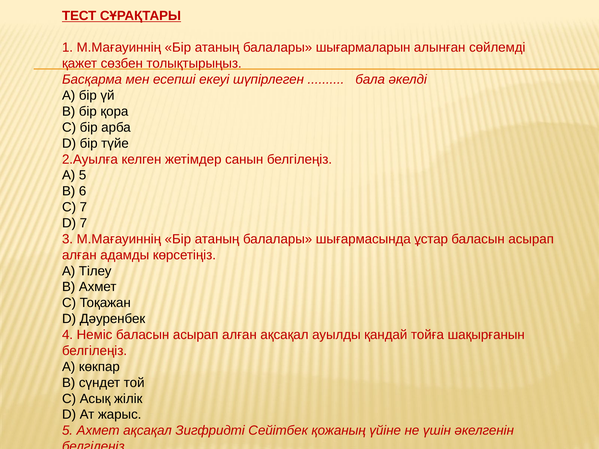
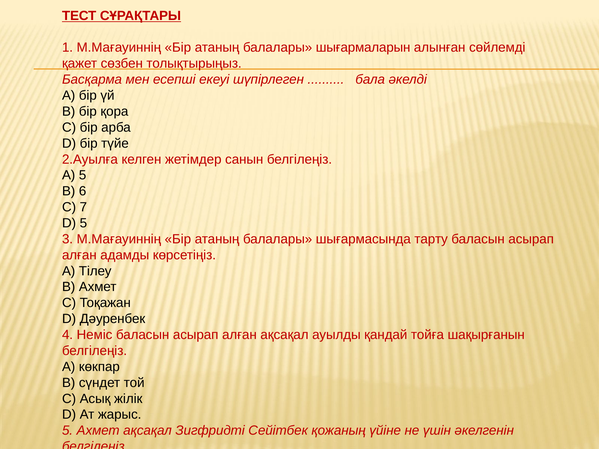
D 7: 7 -> 5
ұстар: ұстар -> тарту
